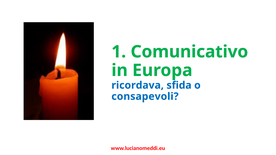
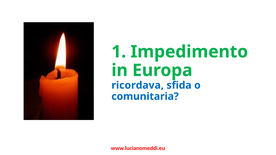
Comunicativo: Comunicativo -> Impedimento
consapevoli: consapevoli -> comunitaria
